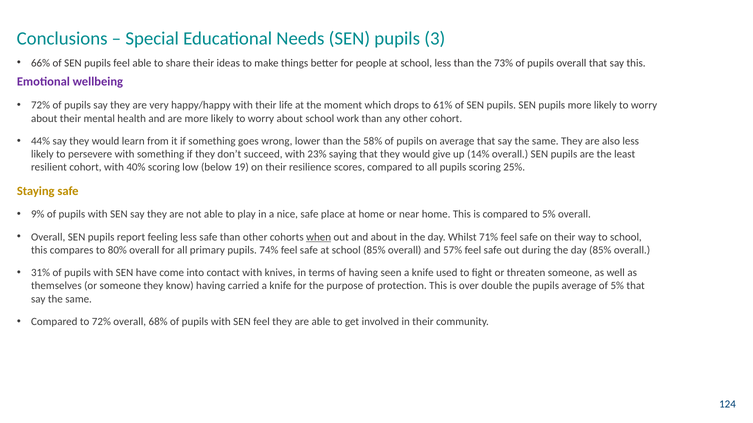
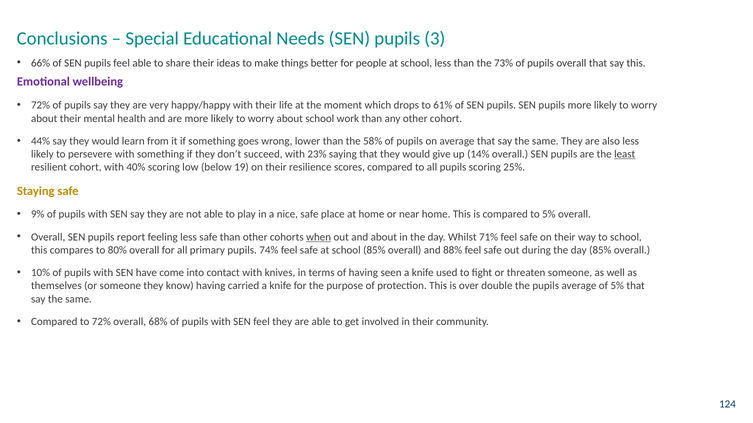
least underline: none -> present
57%: 57% -> 88%
31%: 31% -> 10%
